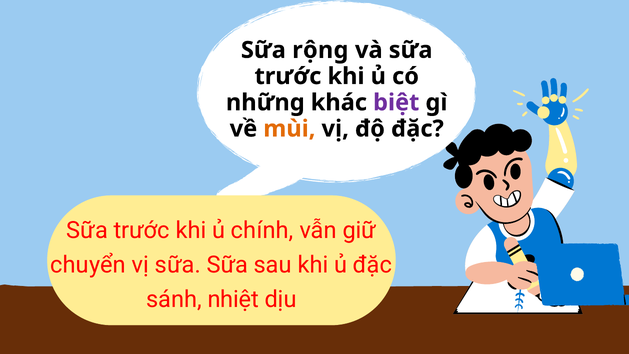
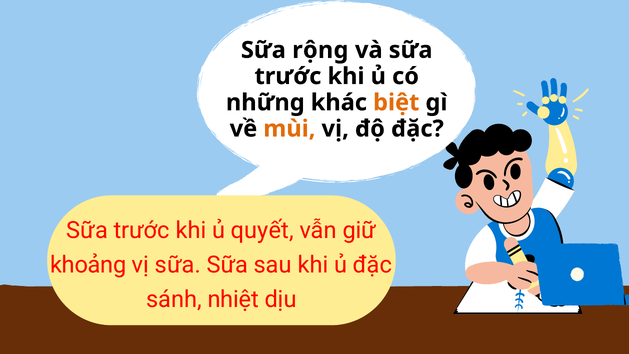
biệt colour: purple -> orange
chính: chính -> quyết
chuyển: chuyển -> khoảng
